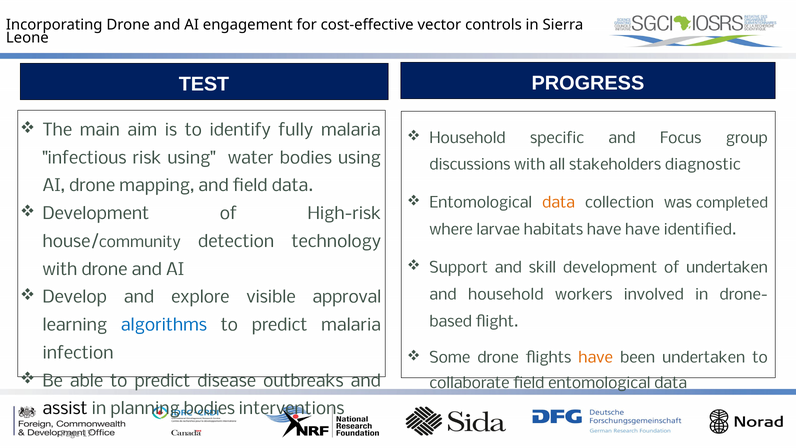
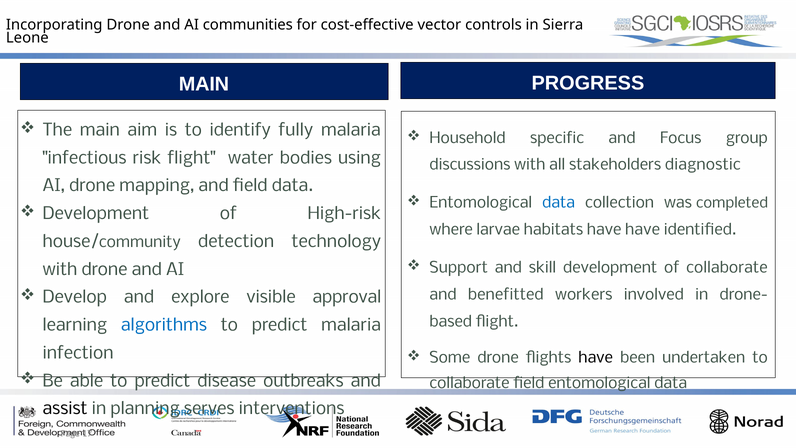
engagement: engagement -> communities
TEST at (204, 84): TEST -> MAIN
risk using: using -> flight
data at (559, 203) colour: orange -> blue
of undertaken: undertaken -> collaborate
and household: household -> benefitted
have at (596, 358) colour: orange -> black
planning bodies: bodies -> serves
